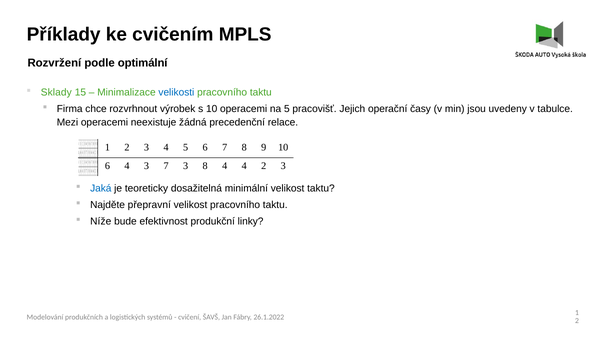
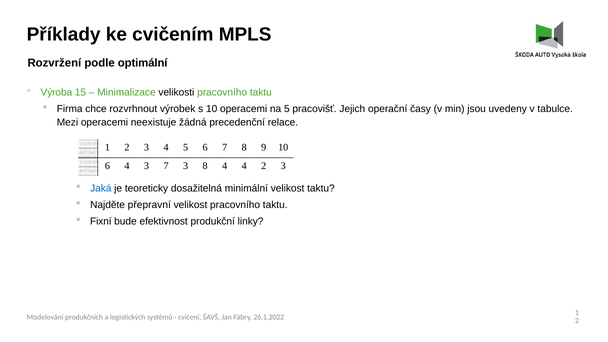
Sklady: Sklady -> Výroba
velikosti colour: blue -> black
Níže: Níže -> Fixní
